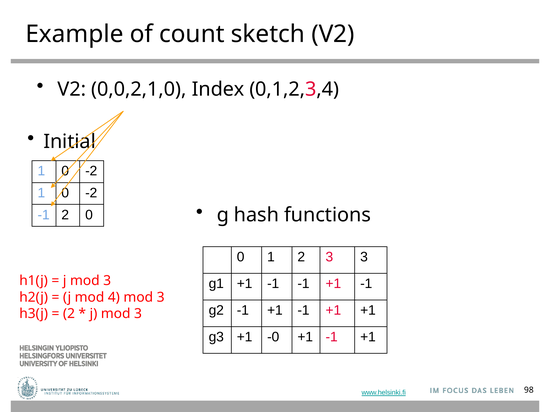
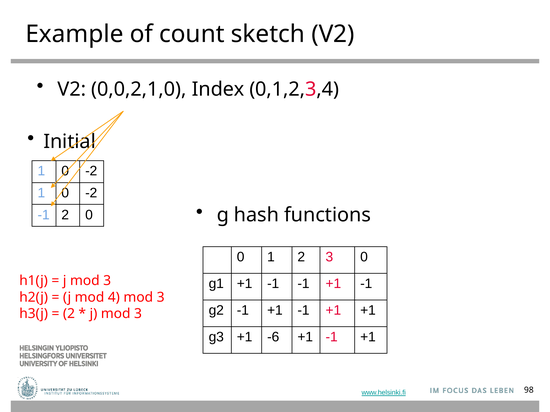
3 3: 3 -> 0
-0: -0 -> -6
